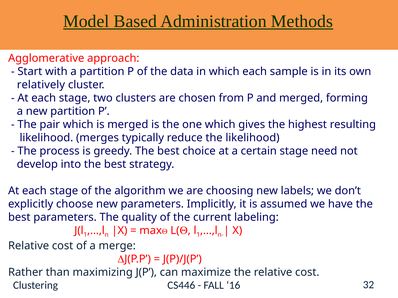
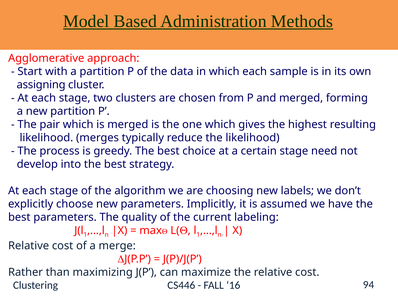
relatively: relatively -> assigning
32: 32 -> 94
